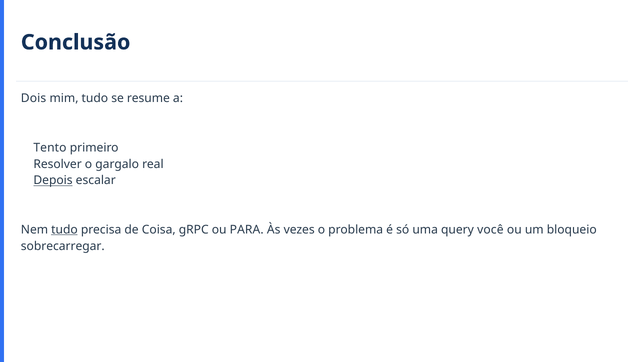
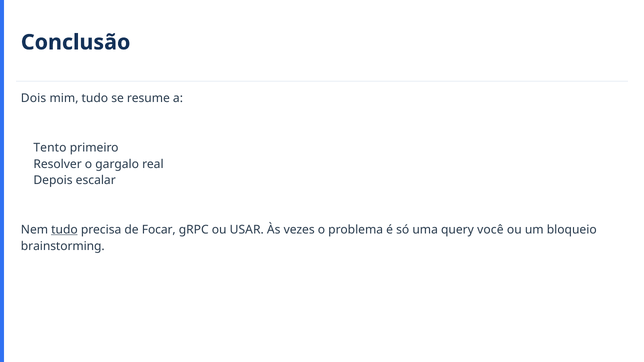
Depois underline: present -> none
Coisa: Coisa -> Focar
PARA: PARA -> USAR
sobrecarregar: sobrecarregar -> brainstorming
